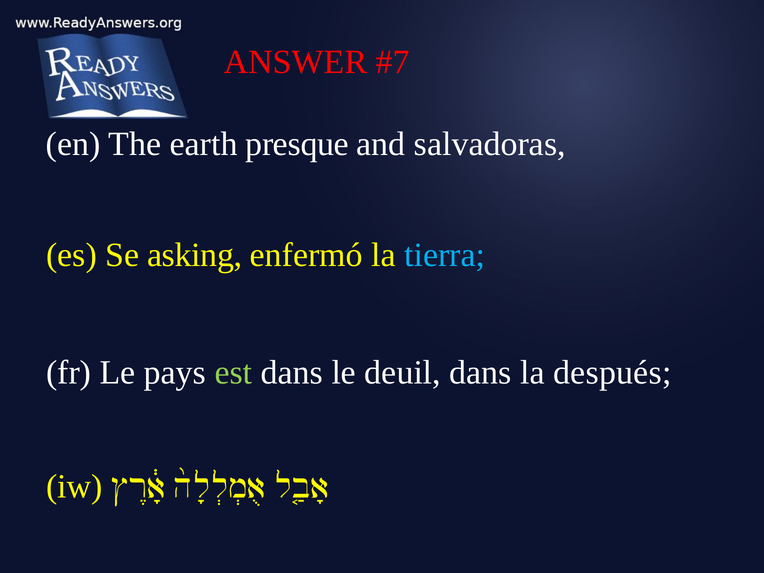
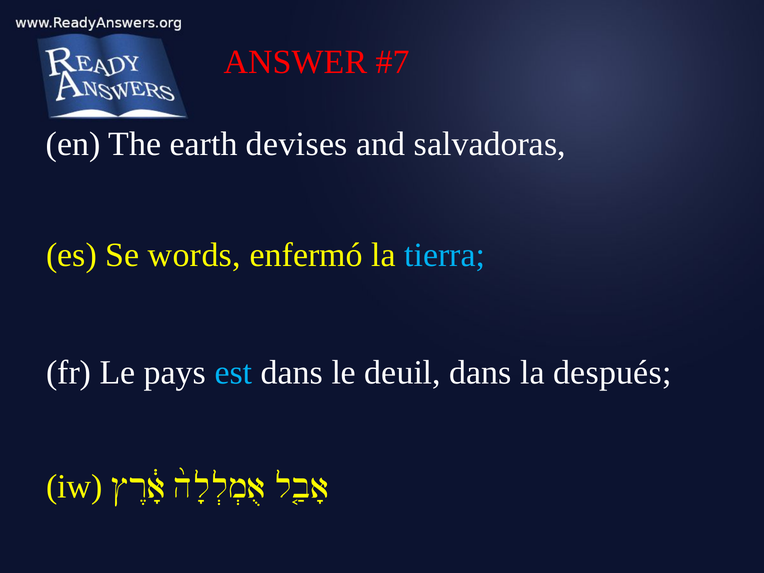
presque: presque -> devises
asking: asking -> words
est colour: light green -> light blue
